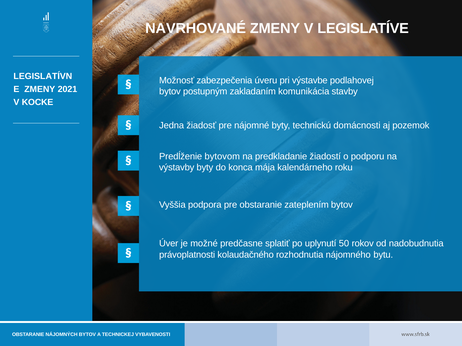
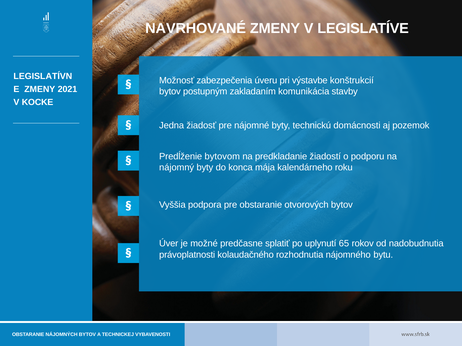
podlahovej: podlahovej -> konštrukcií
výstavby: výstavby -> nájomný
zateplením: zateplením -> otvorových
50: 50 -> 65
